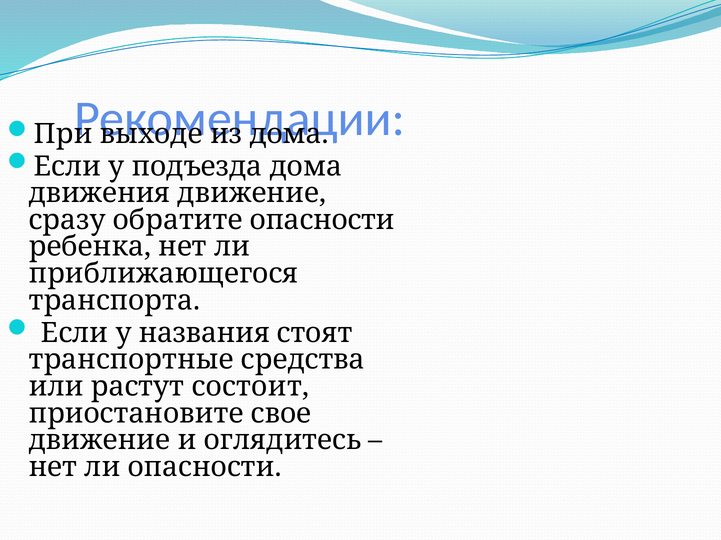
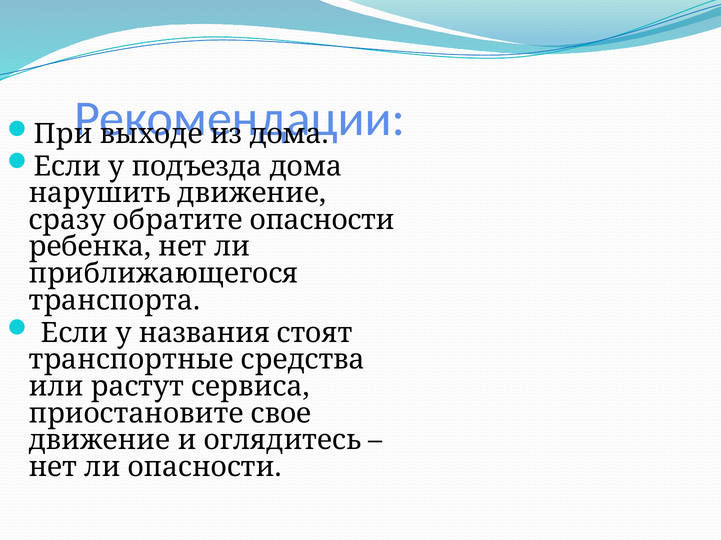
движения: движения -> нарушить
состоит: состоит -> сервиса
